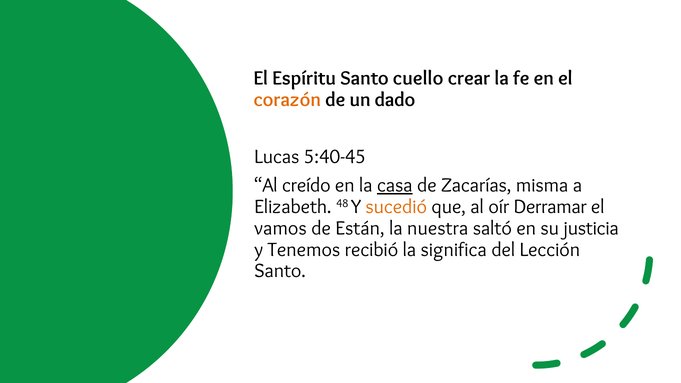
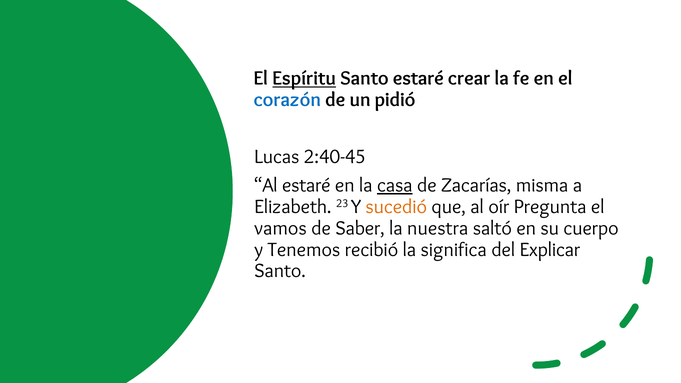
Espíritu underline: none -> present
Santo cuello: cuello -> estaré
corazón colour: orange -> blue
dado: dado -> pidió
5:40-45: 5:40-45 -> 2:40-45
Al creído: creído -> estaré
48: 48 -> 23
Derramar: Derramar -> Pregunta
Están: Están -> Saber
justicia: justicia -> cuerpo
Lección: Lección -> Explicar
